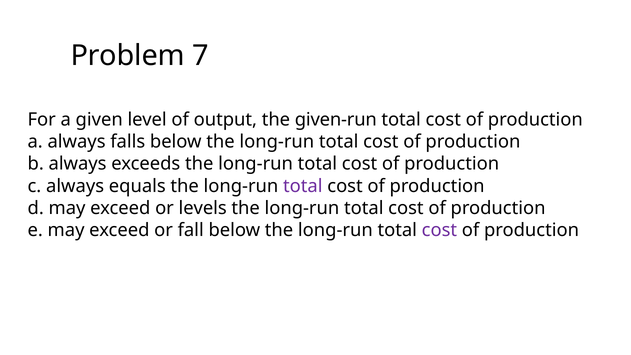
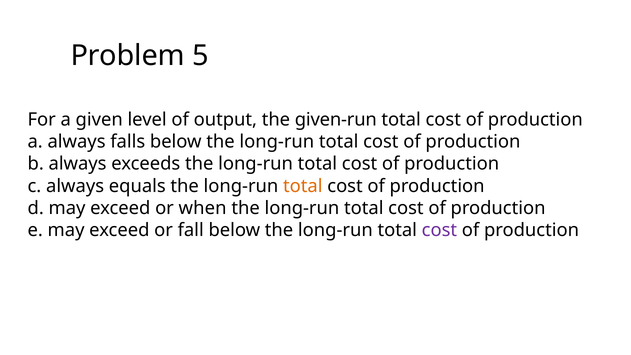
7: 7 -> 5
total at (303, 186) colour: purple -> orange
levels: levels -> when
